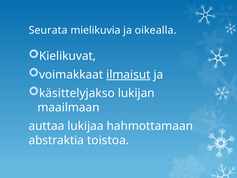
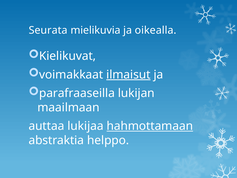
käsittelyjakso: käsittelyjakso -> parafraaseilla
hahmottamaan underline: none -> present
toistoa: toistoa -> helppo
